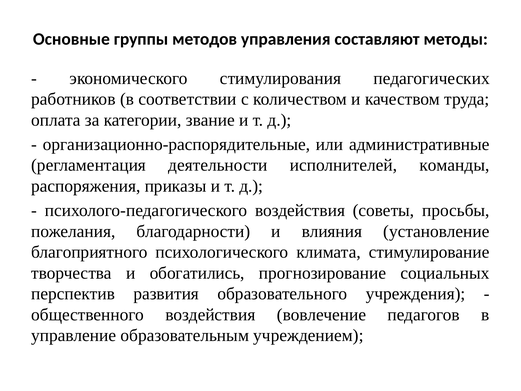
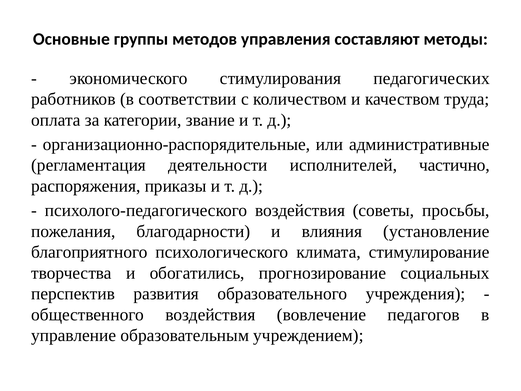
команды: команды -> частично
